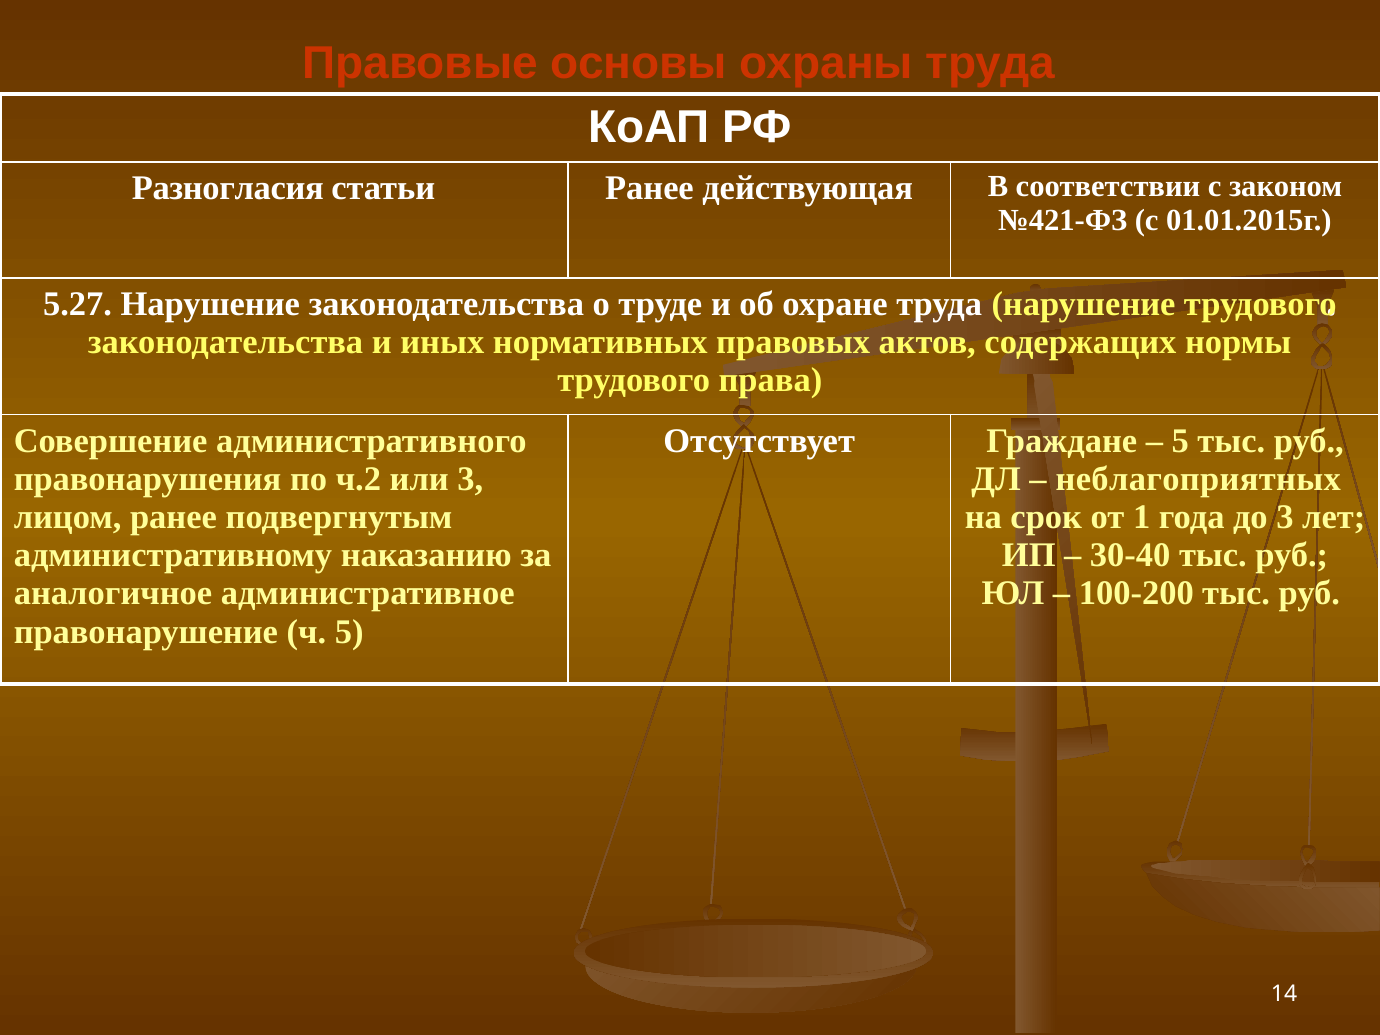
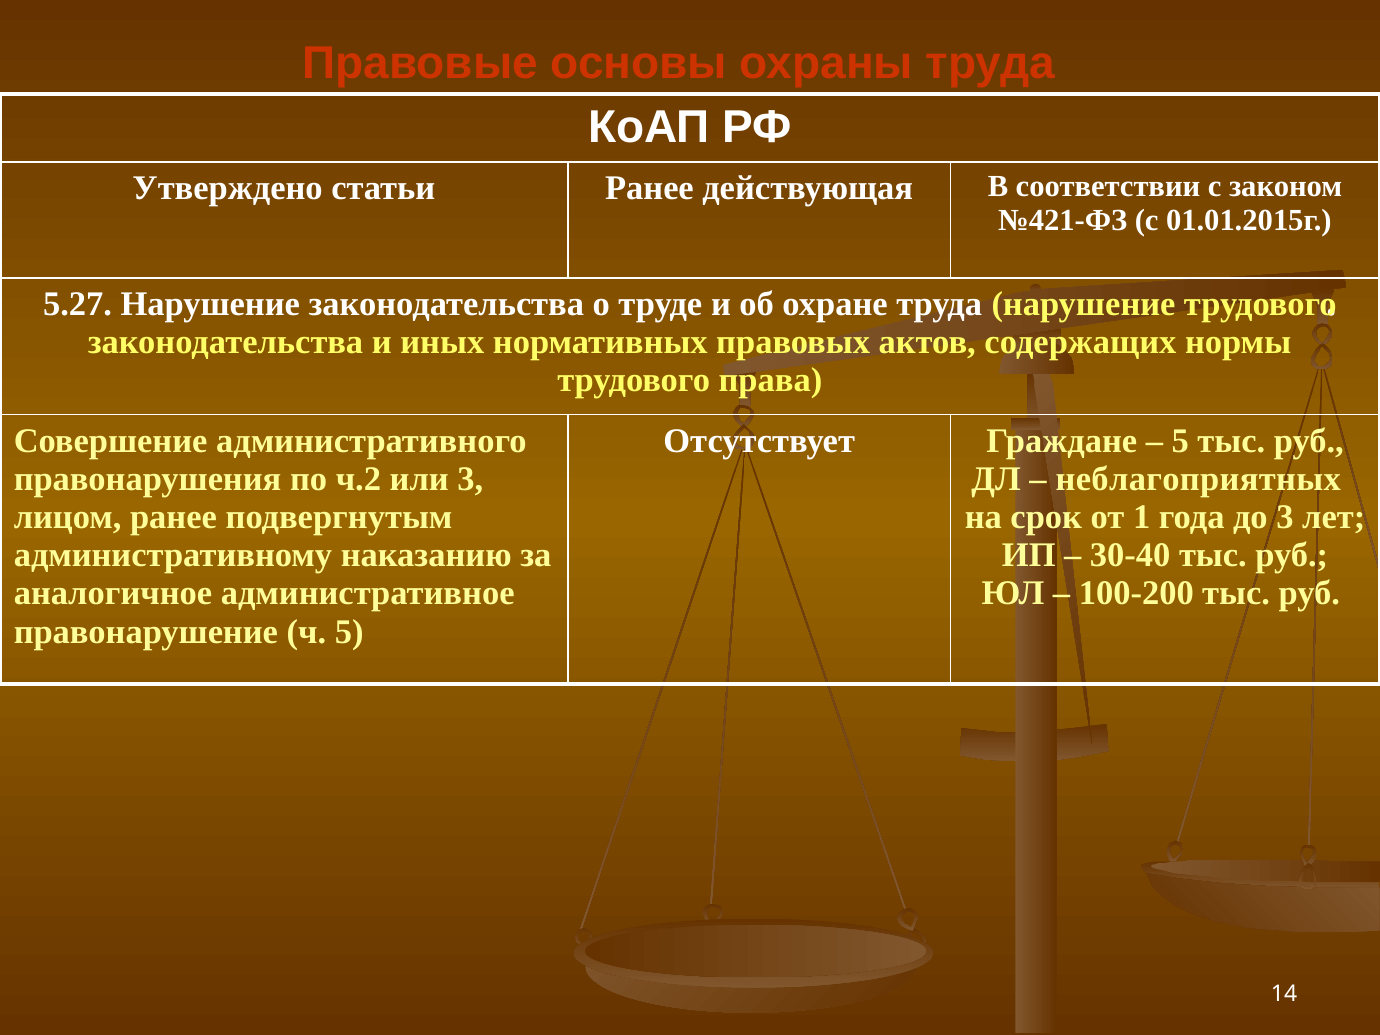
Разногласия: Разногласия -> Утверждено
